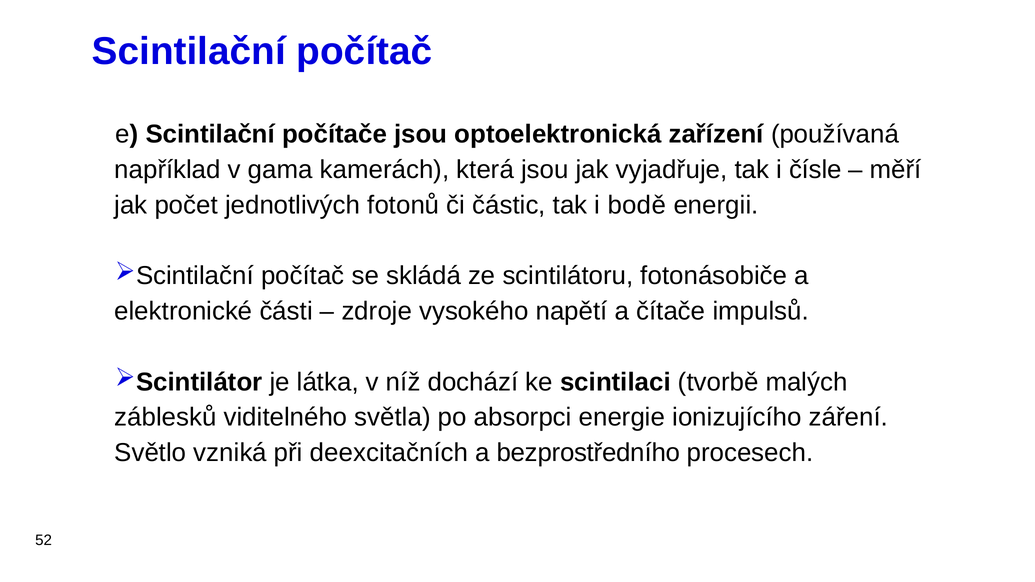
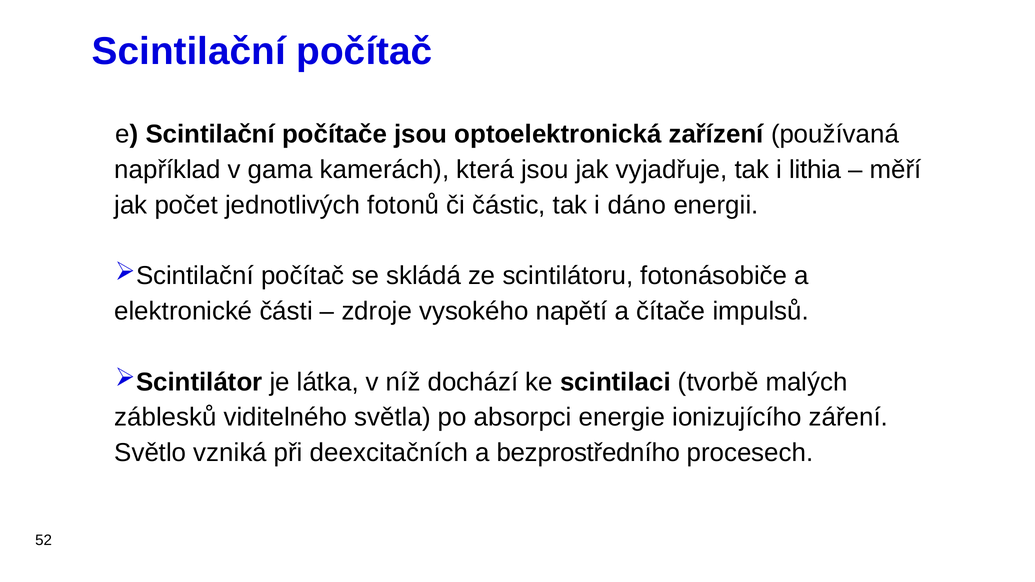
čísle: čísle -> lithia
bodě: bodě -> dáno
